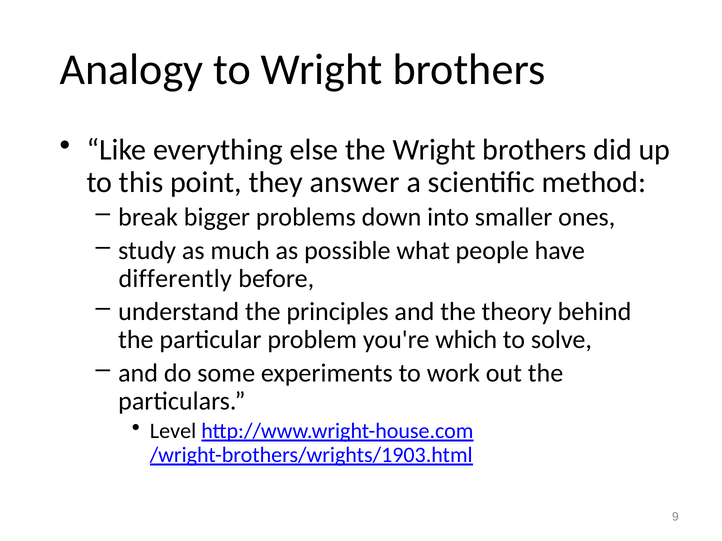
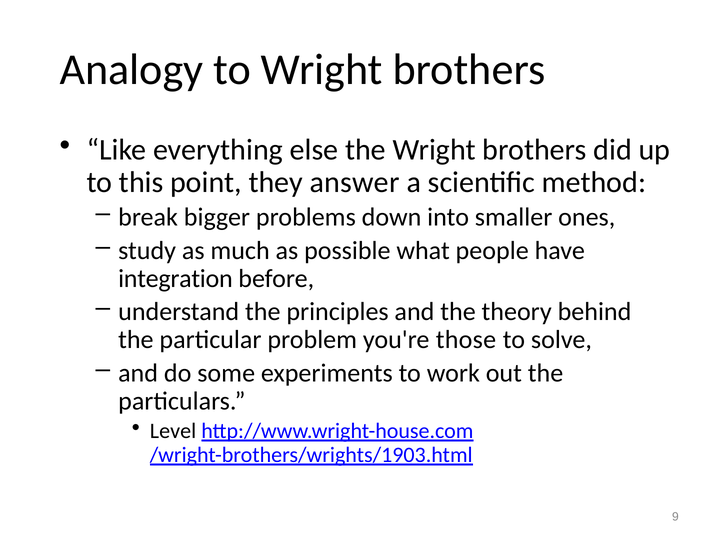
differently: differently -> integration
which: which -> those
